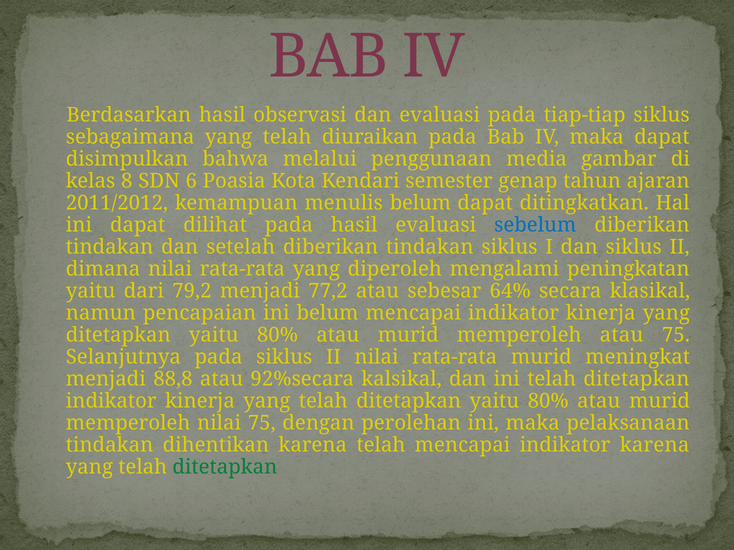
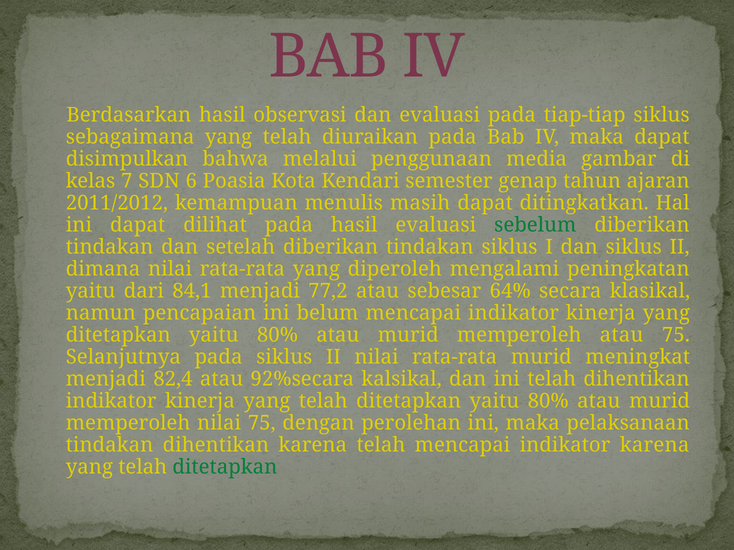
8: 8 -> 7
menulis belum: belum -> masih
sebelum colour: blue -> green
79,2: 79,2 -> 84,1
88,8: 88,8 -> 82,4
ini telah ditetapkan: ditetapkan -> dihentikan
